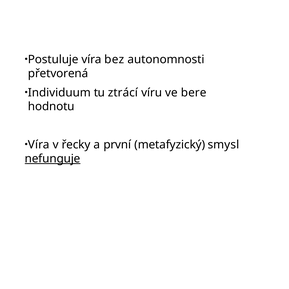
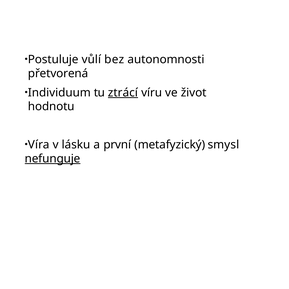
víra: víra -> vůlí
ztrácí underline: none -> present
bere: bere -> život
řecky: řecky -> lásku
